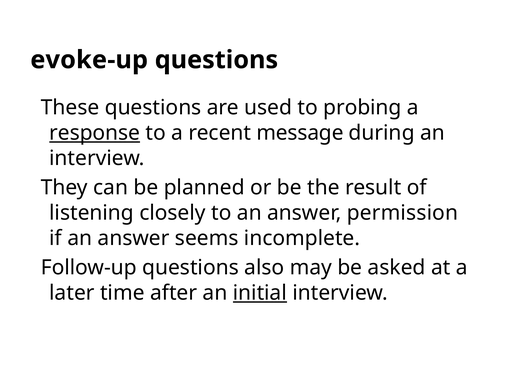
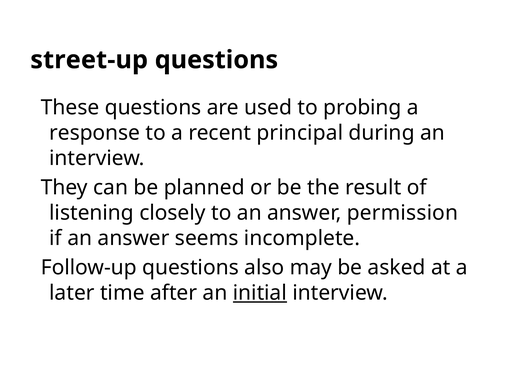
evoke-up: evoke-up -> street-up
response underline: present -> none
message: message -> principal
